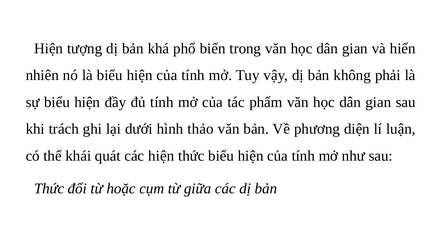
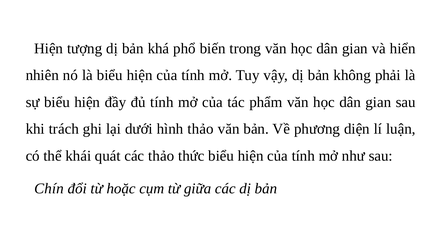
các hiện: hiện -> thảo
Thức at (49, 188): Thức -> Chín
